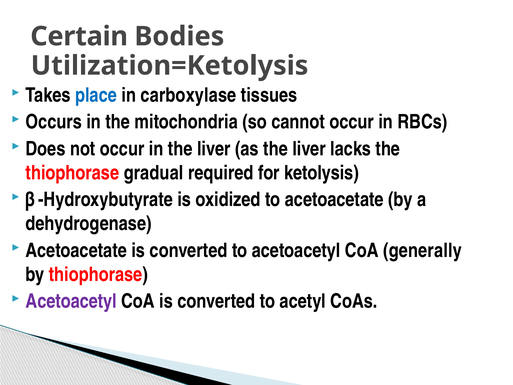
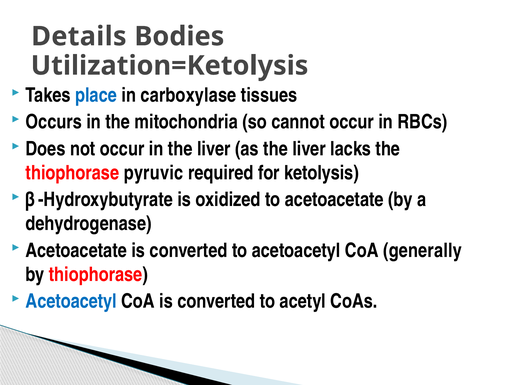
Certain: Certain -> Details
gradual: gradual -> pyruvic
Acetoacetyl at (71, 301) colour: purple -> blue
